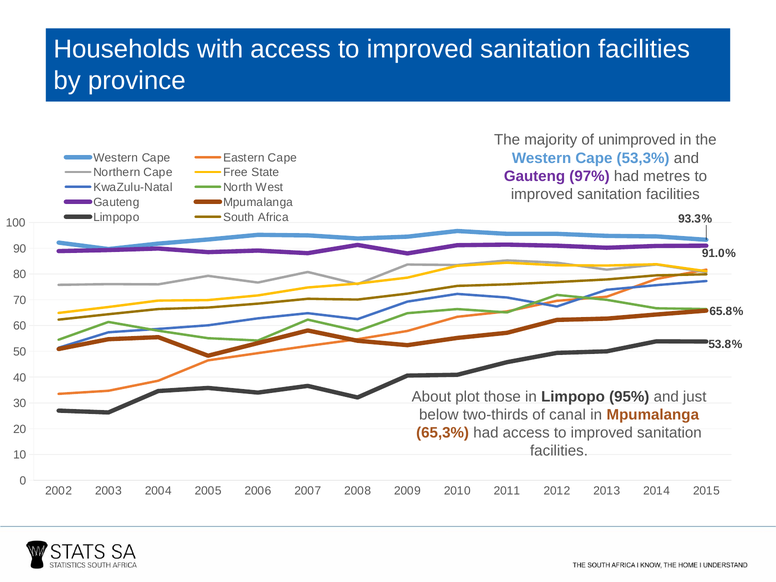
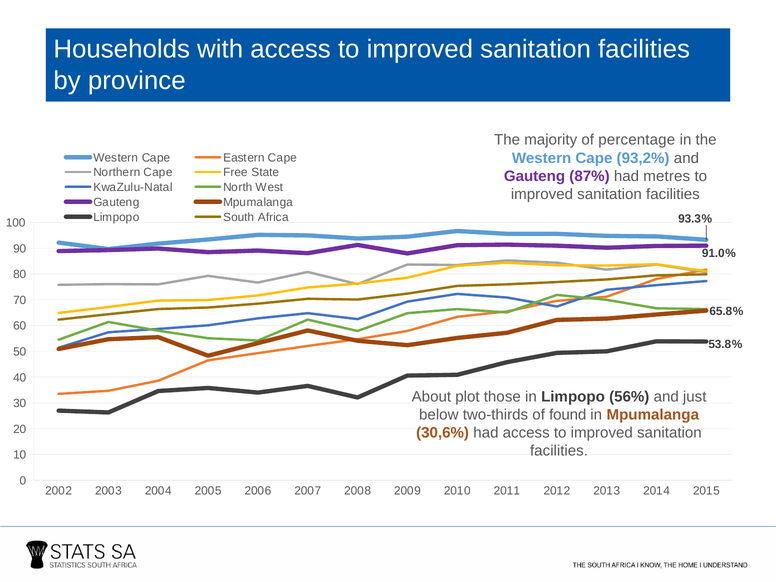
unimproved: unimproved -> percentage
53,3%: 53,3% -> 93,2%
97%: 97% -> 87%
95%: 95% -> 56%
canal: canal -> found
65,3%: 65,3% -> 30,6%
